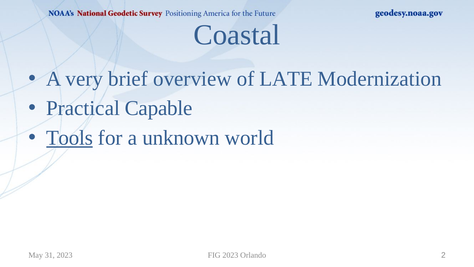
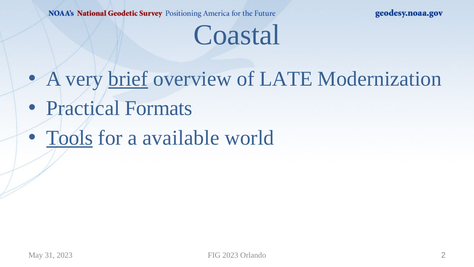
brief underline: none -> present
Capable: Capable -> Formats
unknown: unknown -> available
